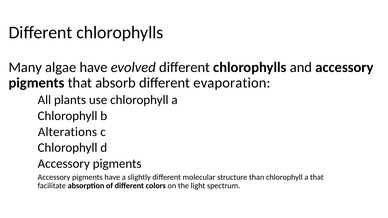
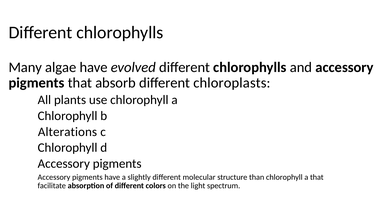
evaporation: evaporation -> chloroplasts
